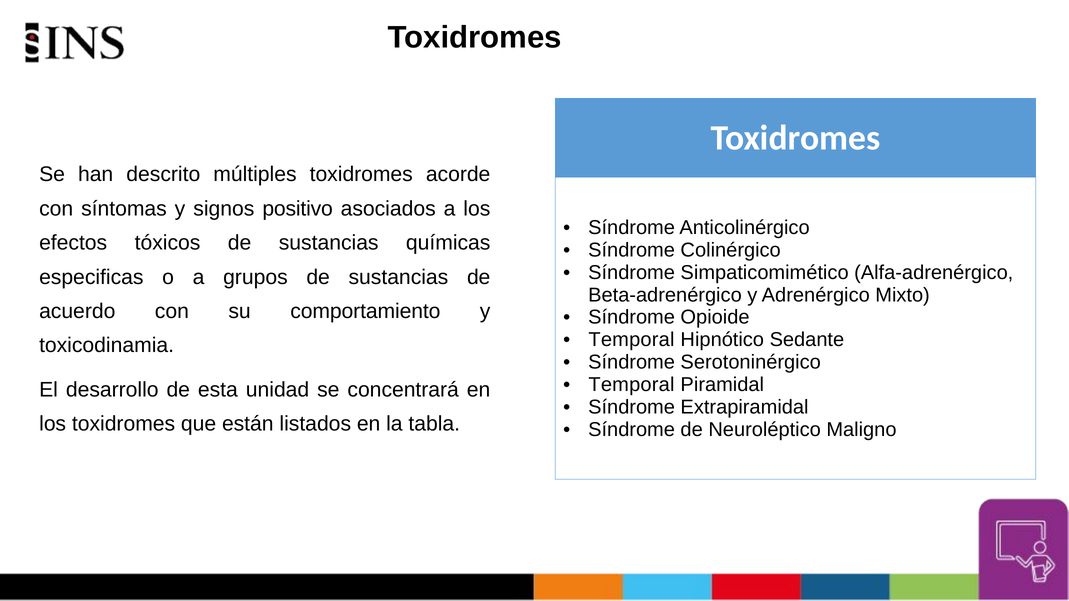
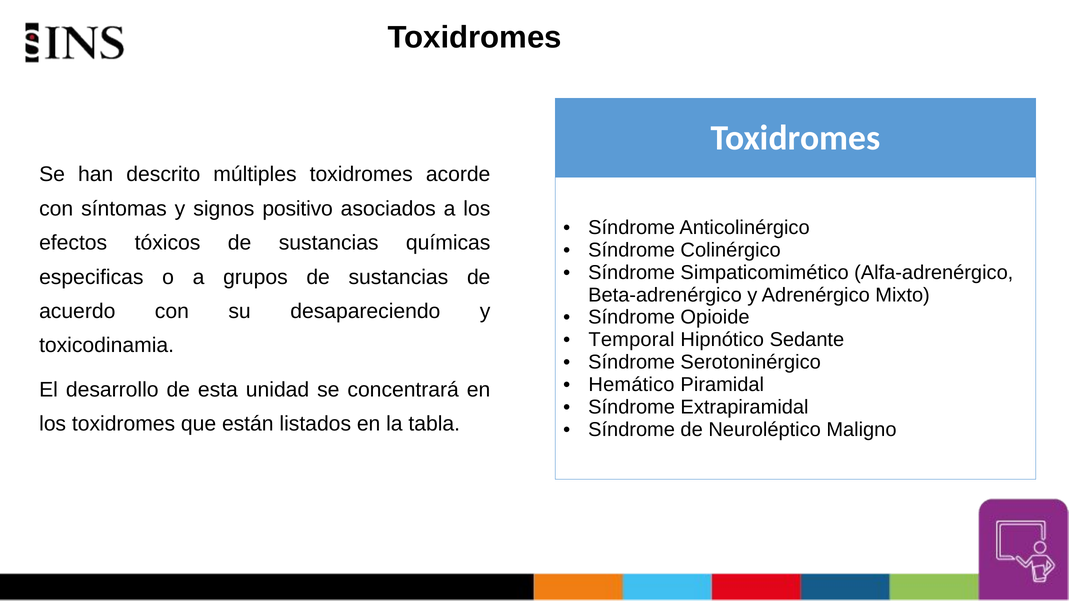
comportamiento: comportamiento -> desapareciendo
Temporal at (631, 385): Temporal -> Hemático
